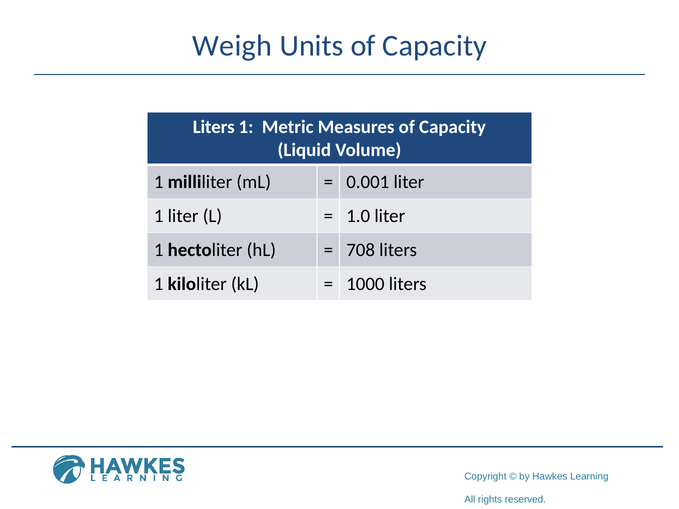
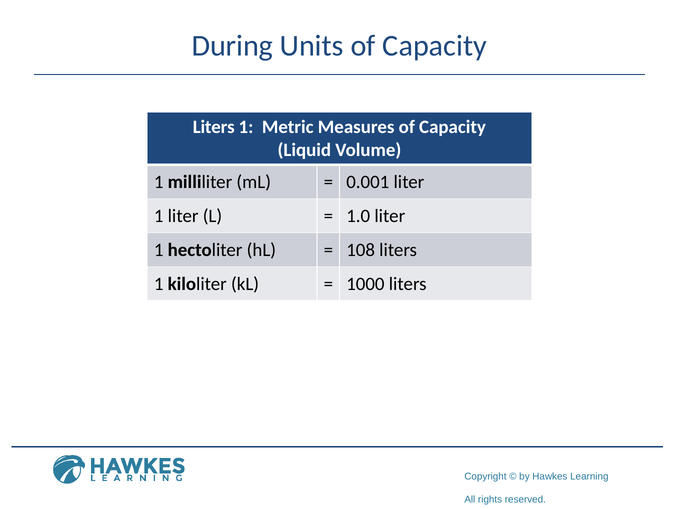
Weigh: Weigh -> During
708: 708 -> 108
